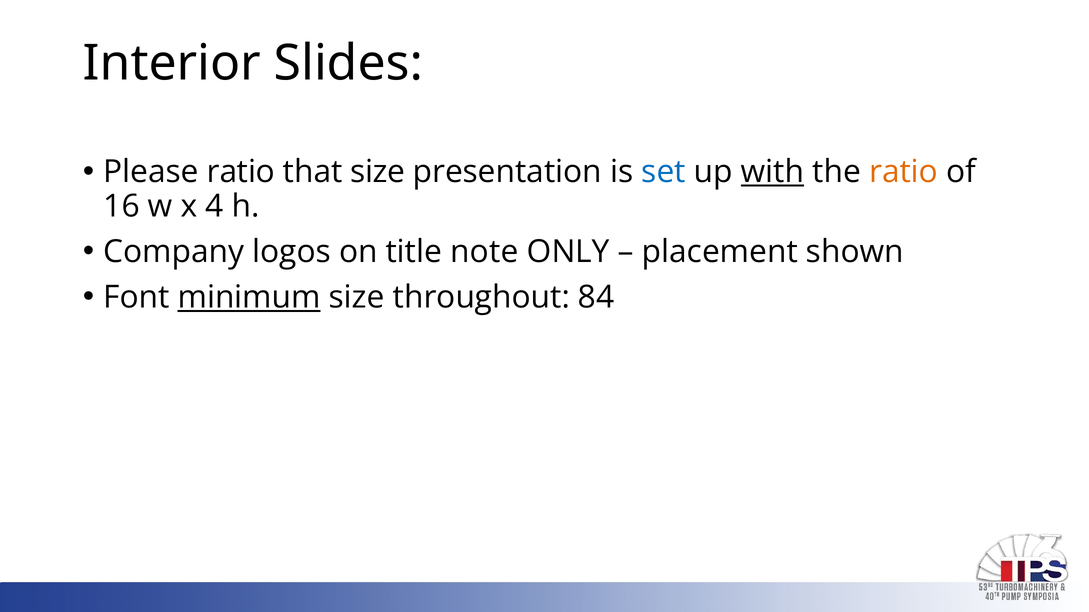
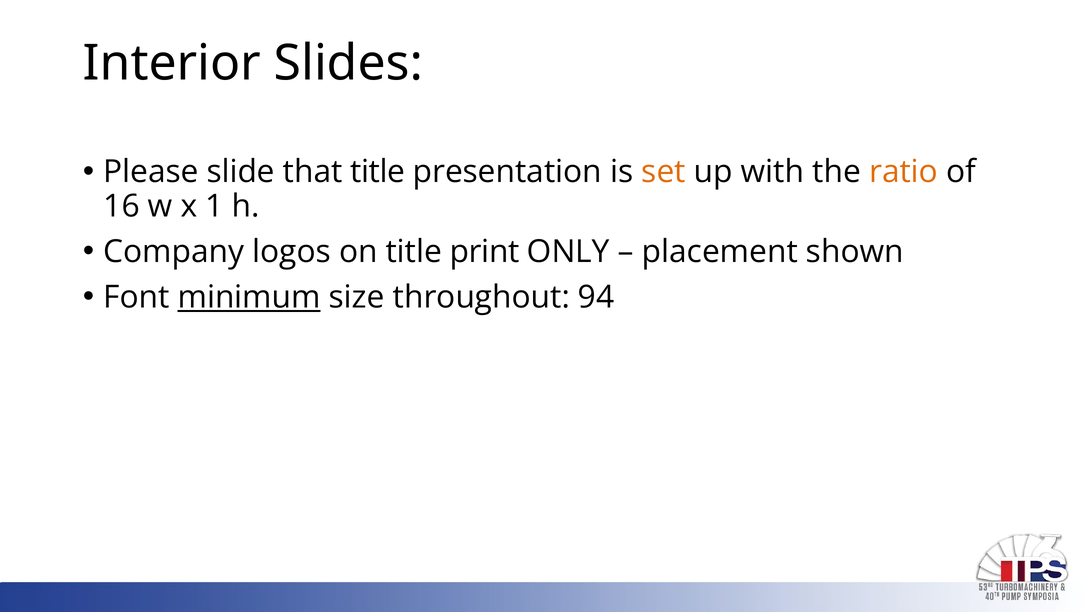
Please ratio: ratio -> slide
that size: size -> title
set colour: blue -> orange
with underline: present -> none
4: 4 -> 1
note: note -> print
84: 84 -> 94
